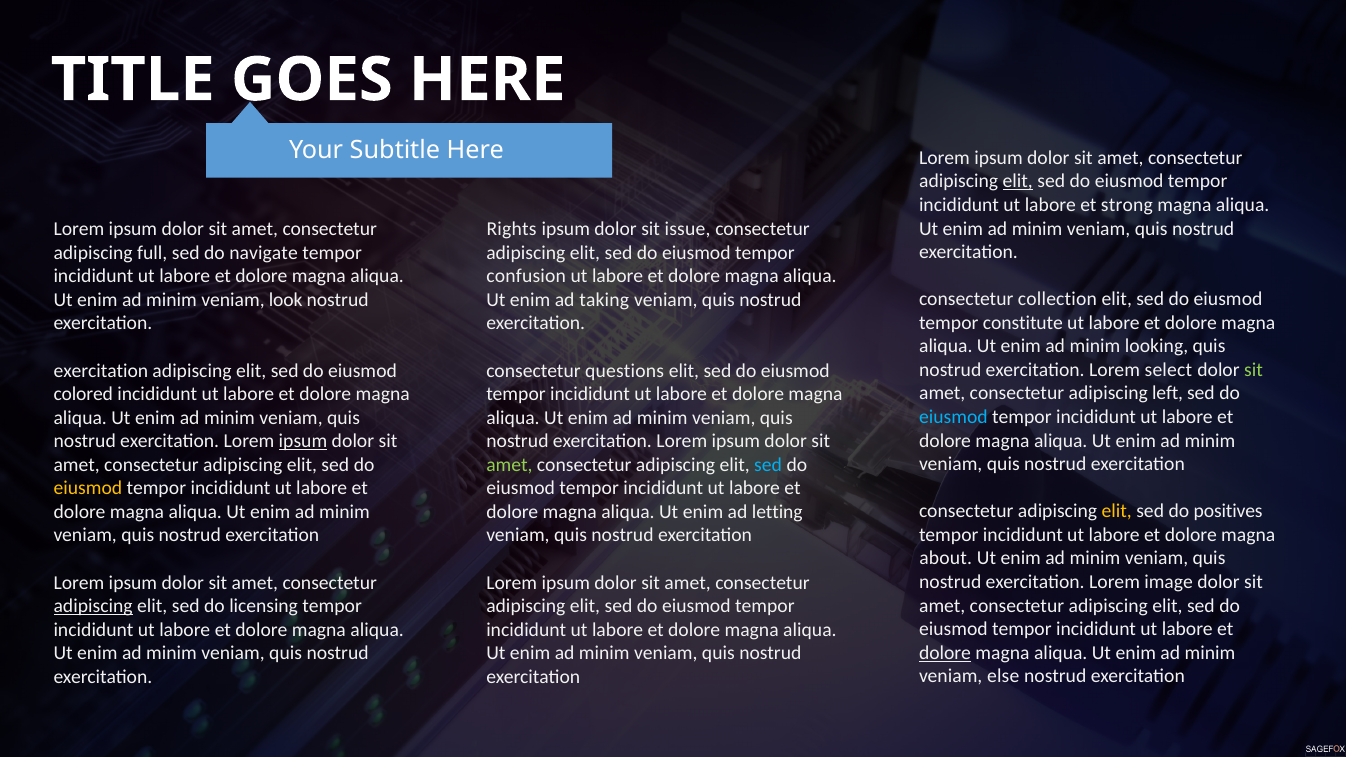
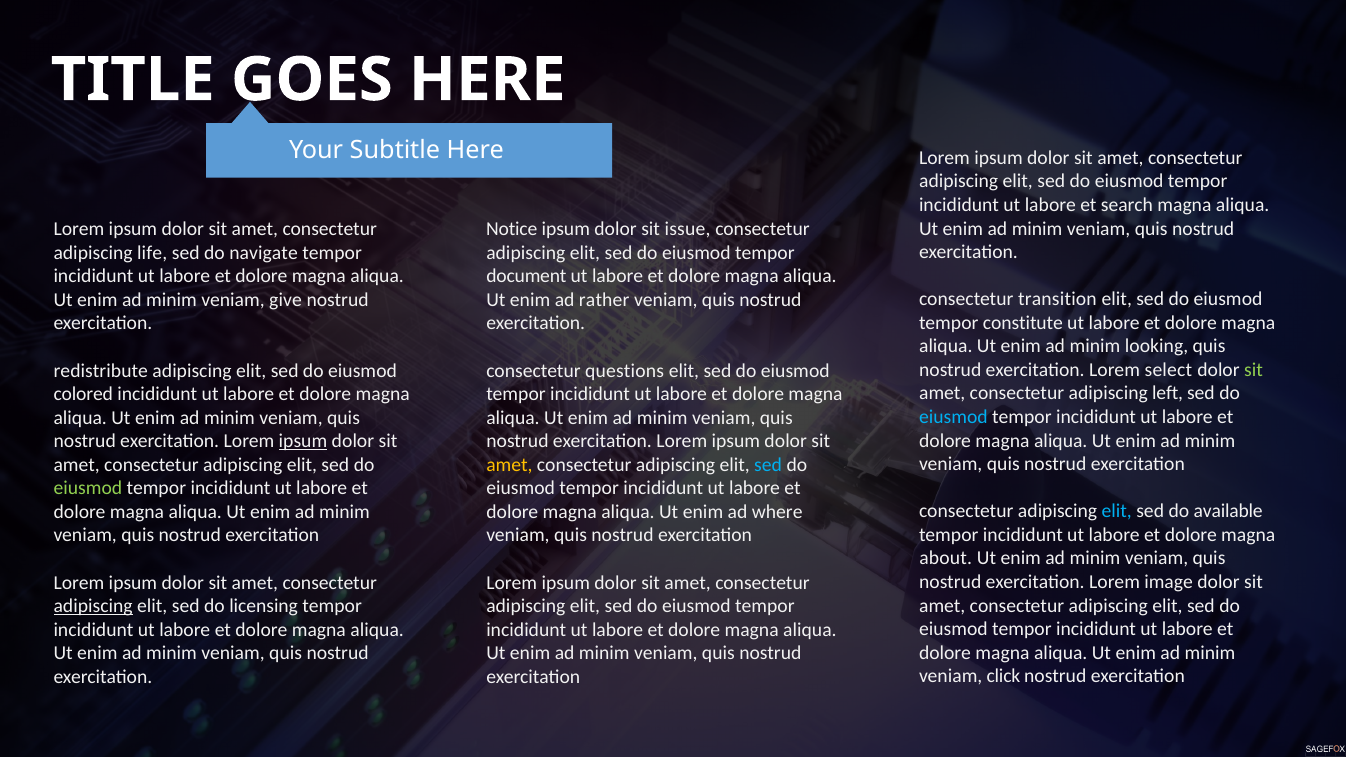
elit at (1018, 181) underline: present -> none
strong: strong -> search
Rights: Rights -> Notice
full: full -> life
confusion: confusion -> document
collection: collection -> transition
look: look -> give
taking: taking -> rather
exercitation at (101, 371): exercitation -> redistribute
amet at (509, 465) colour: light green -> yellow
eiusmod at (88, 488) colour: yellow -> light green
elit at (1117, 511) colour: yellow -> light blue
positives: positives -> available
letting: letting -> where
dolore at (945, 653) underline: present -> none
else: else -> click
